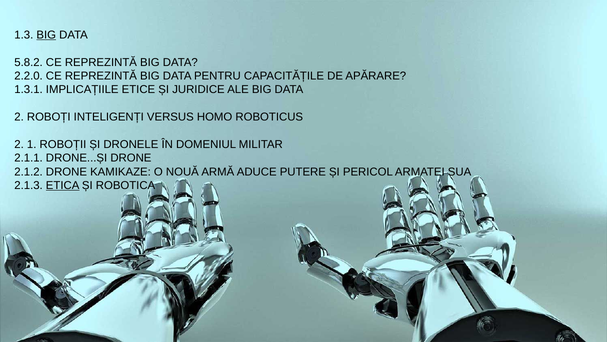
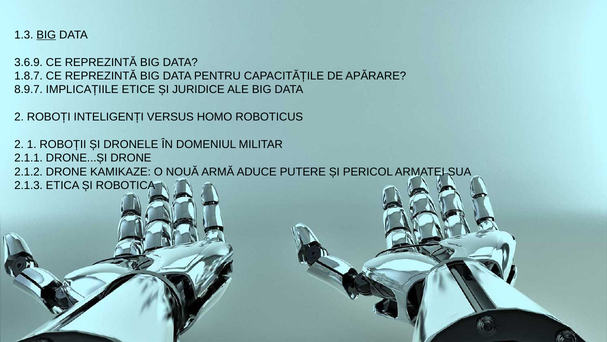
5.8.2: 5.8.2 -> 3.6.9
2.2.0: 2.2.0 -> 1.8.7
1.3.1: 1.3.1 -> 8.9.7
ETICA underline: present -> none
